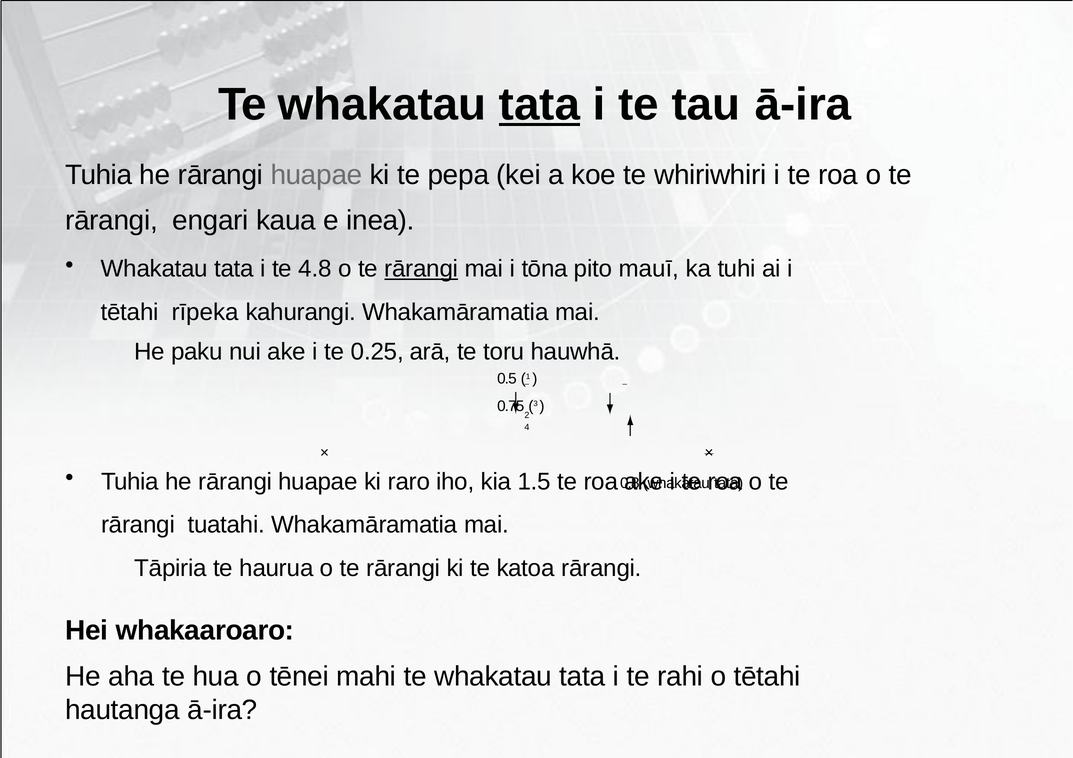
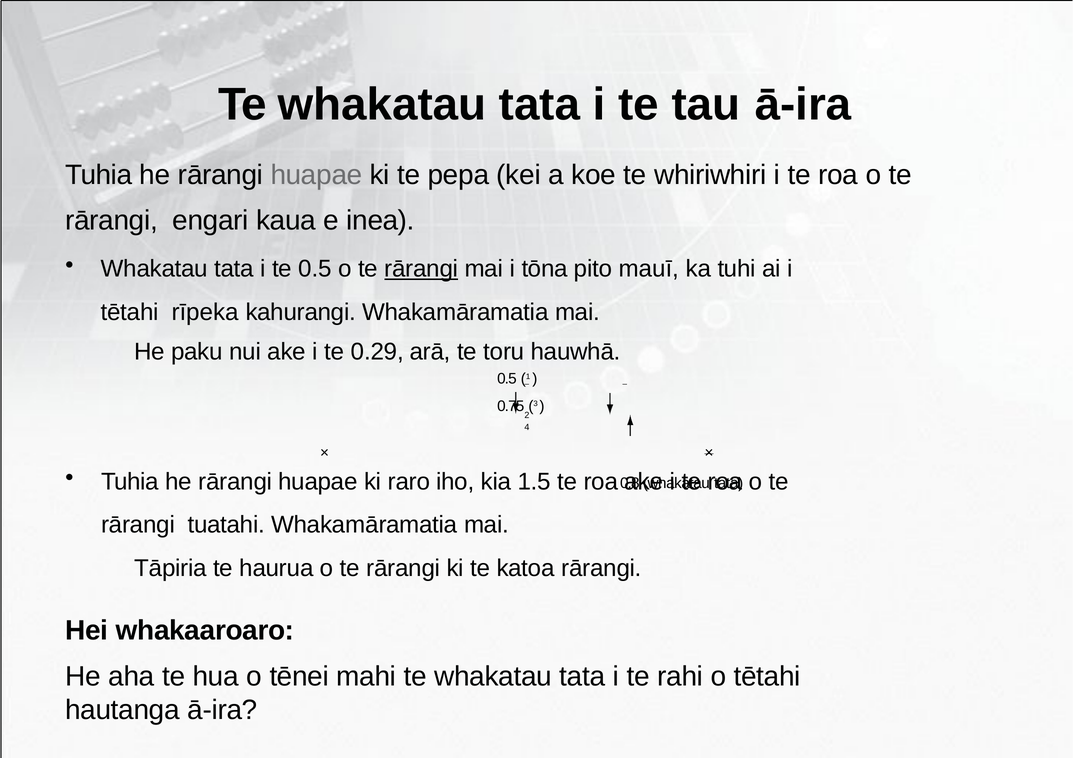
tata at (539, 105) underline: present -> none
te 4.8: 4.8 -> 0.5
0.25: 0.25 -> 0.29
